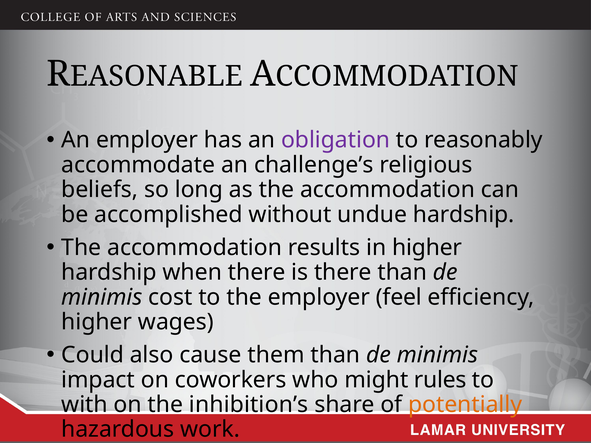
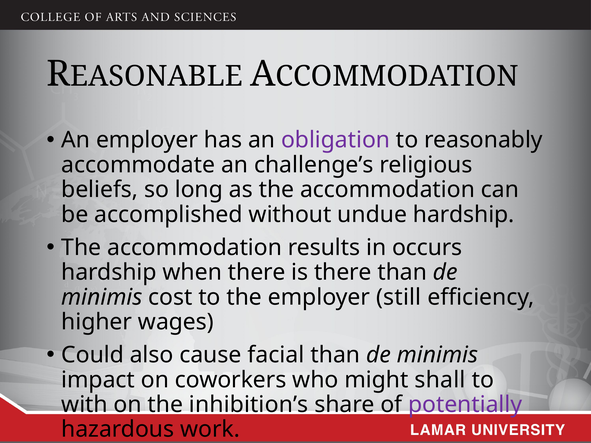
in higher: higher -> occurs
feel: feel -> still
them: them -> facial
rules: rules -> shall
potentially colour: orange -> purple
